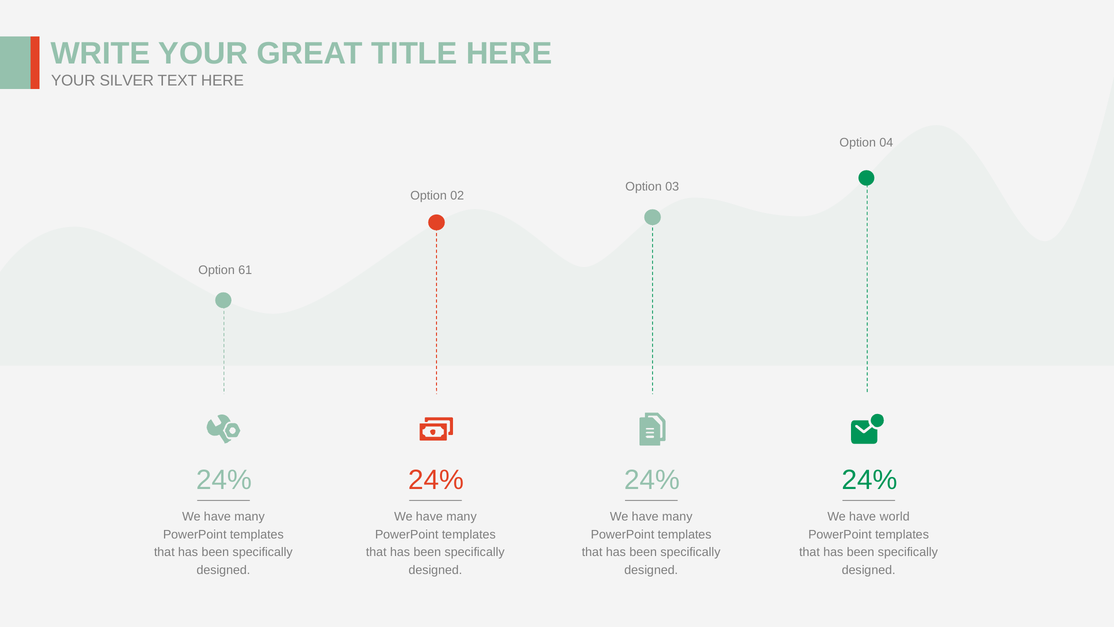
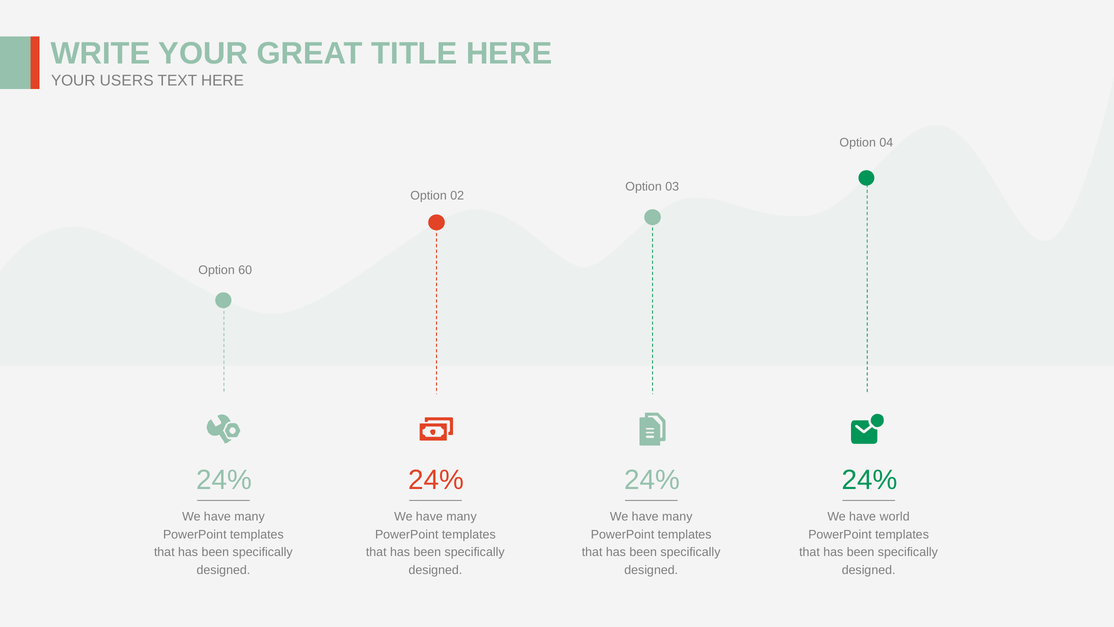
SILVER: SILVER -> USERS
61: 61 -> 60
